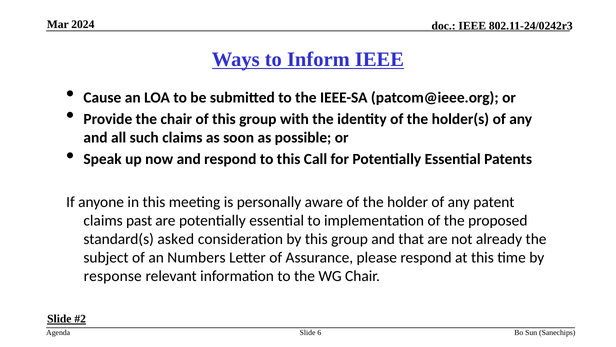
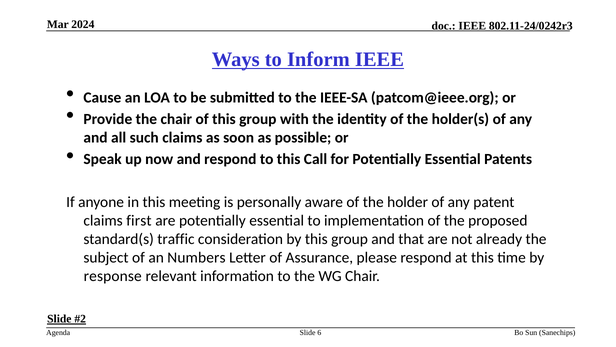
past: past -> first
asked: asked -> traffic
